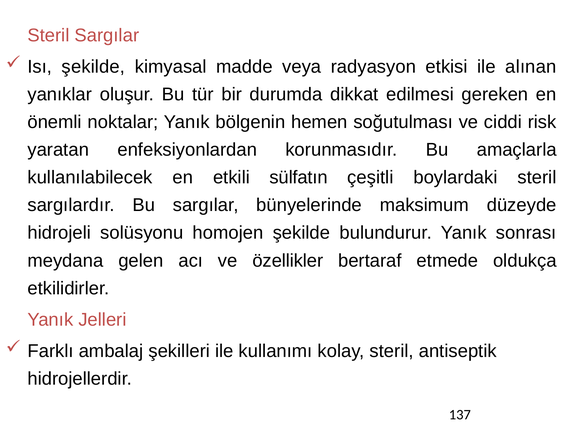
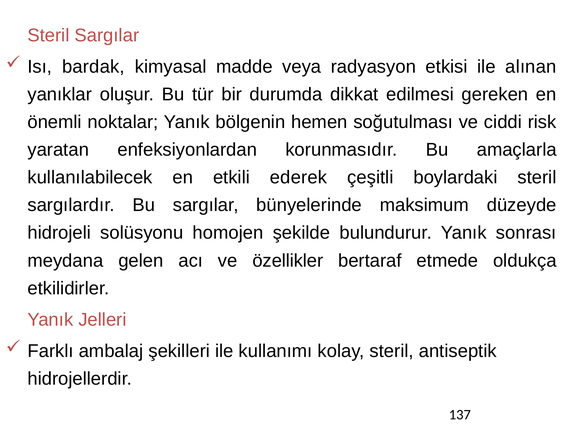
Isı şekilde: şekilde -> bardak
sülfatın: sülfatın -> ederek
